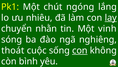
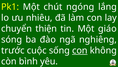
lay underline: present -> none
nhằn: nhằn -> thiện
vinh: vinh -> giáo
thoát: thoát -> trước
